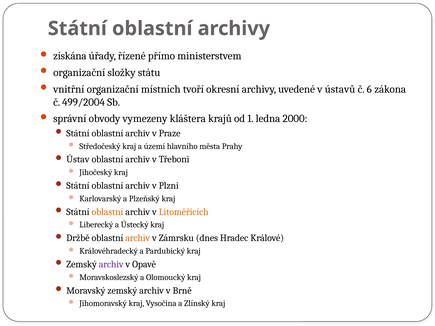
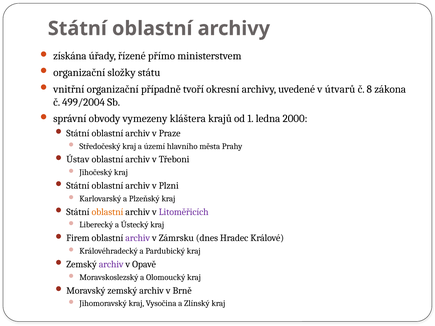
místních: místních -> případně
ústavů: ústavů -> útvarů
6: 6 -> 8
Litoměřicích colour: orange -> purple
Držbě: Držbě -> Firem
archiv at (138, 238) colour: orange -> purple
